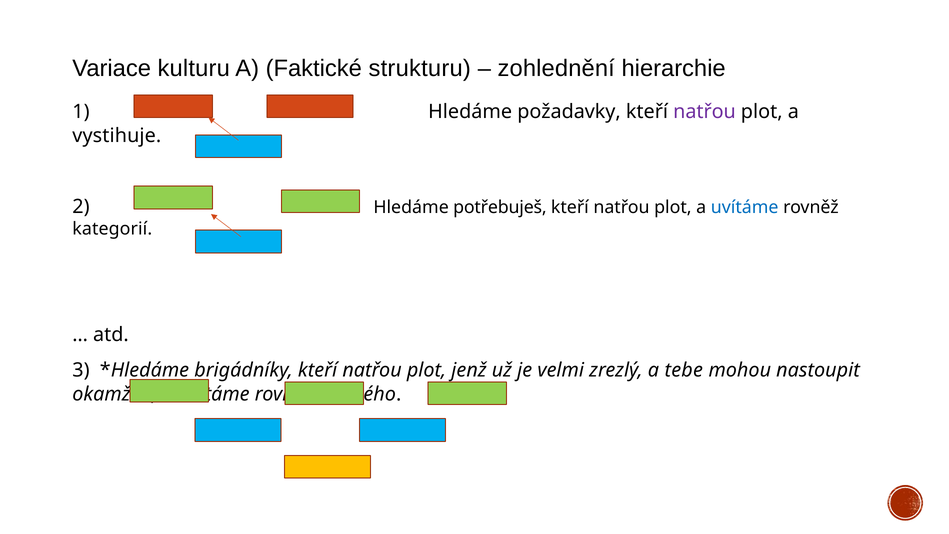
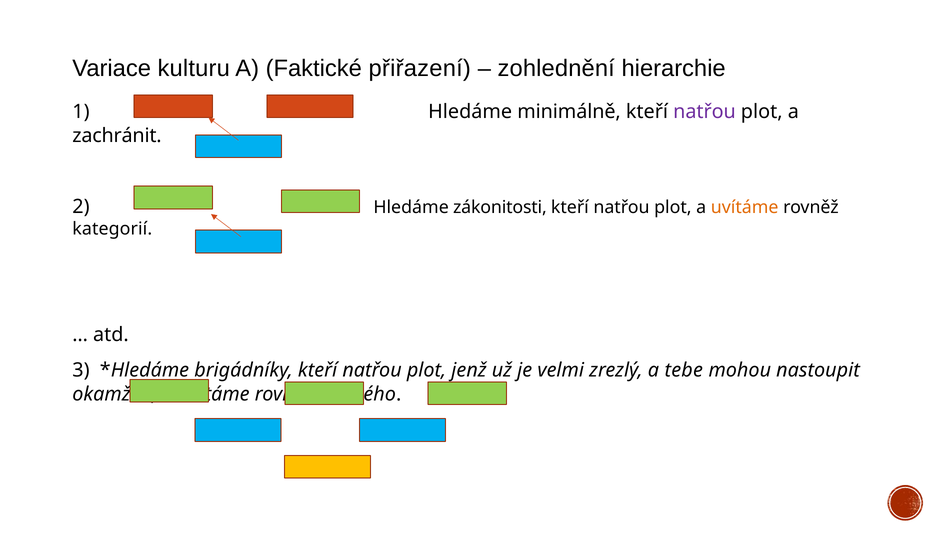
strukturu: strukturu -> přiřazení
požadavky: požadavky -> minimálně
vystihuje: vystihuje -> zachránit
potřebuješ: potřebuješ -> zákonitosti
uvítáme at (745, 207) colour: blue -> orange
